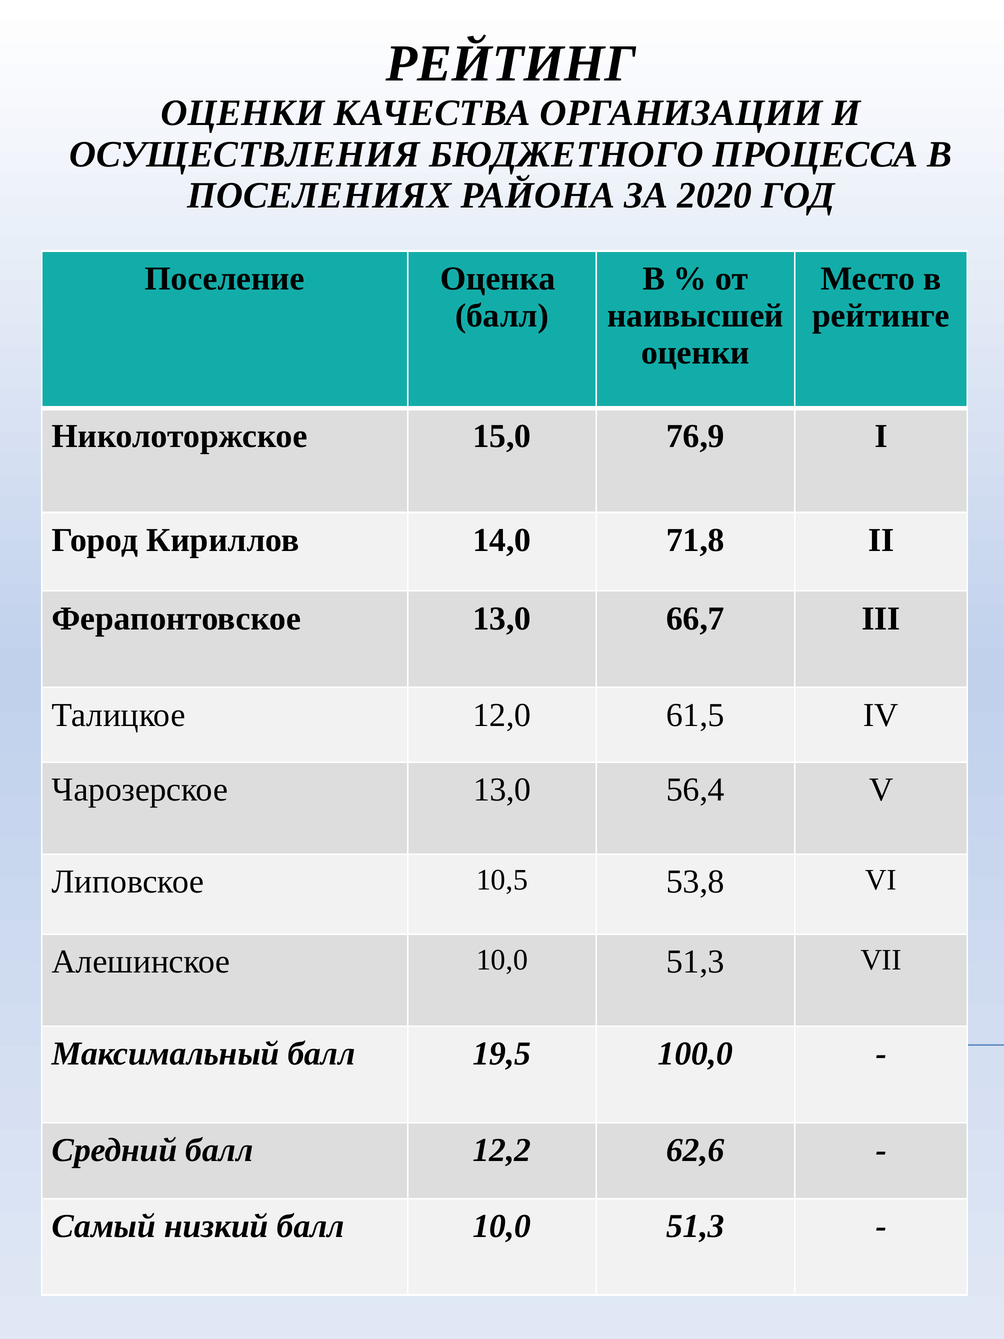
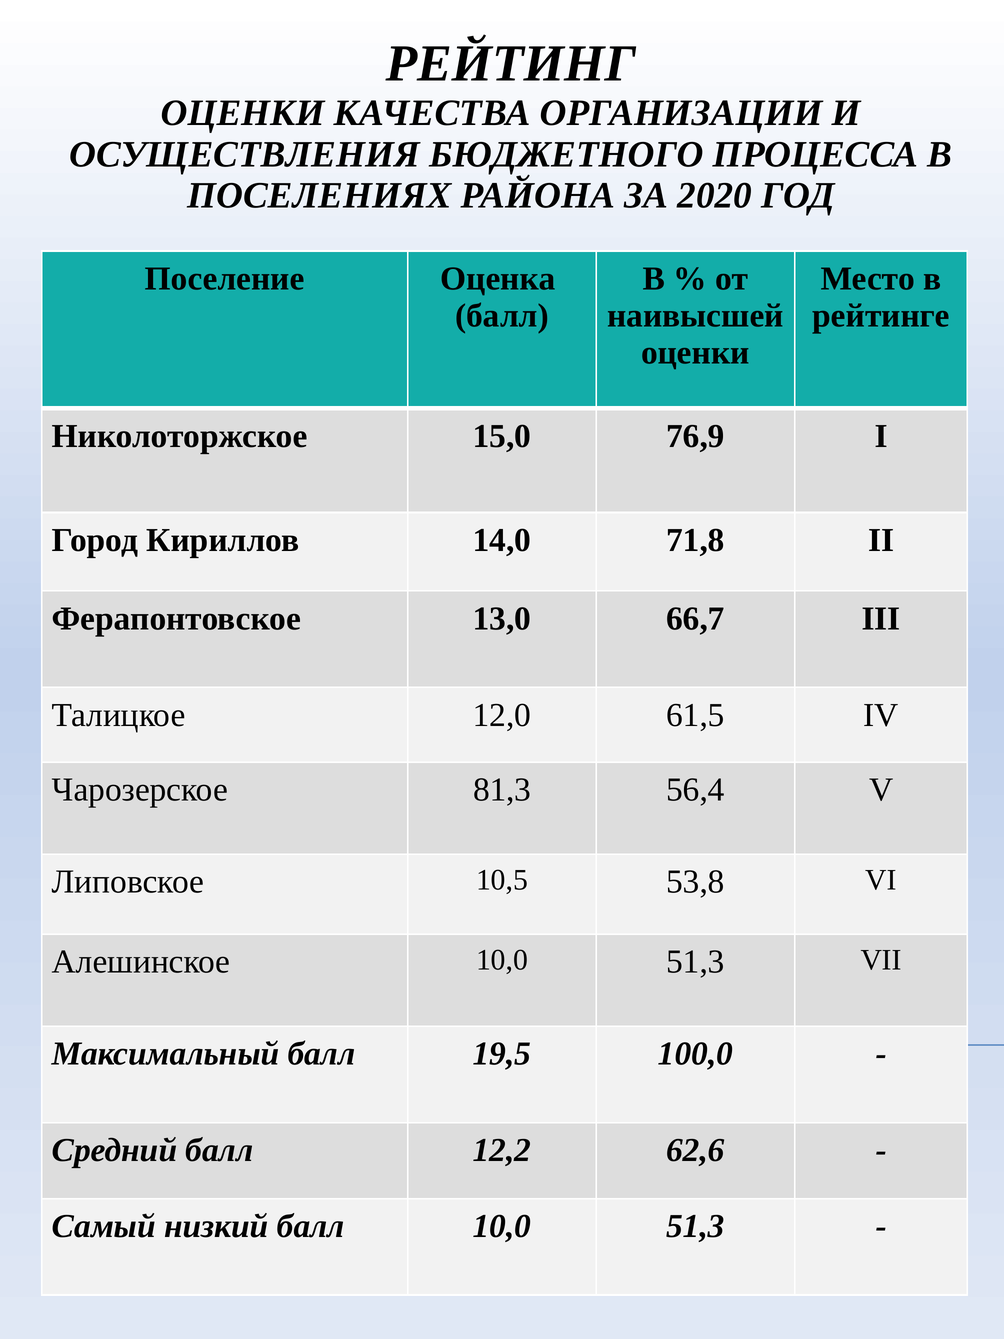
Чарозерское 13,0: 13,0 -> 81,3
